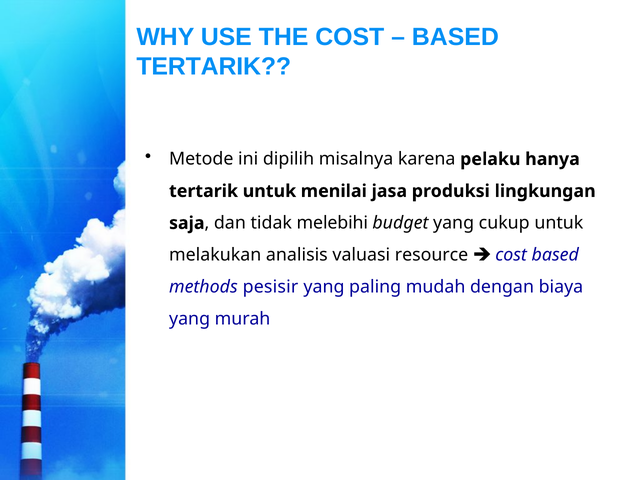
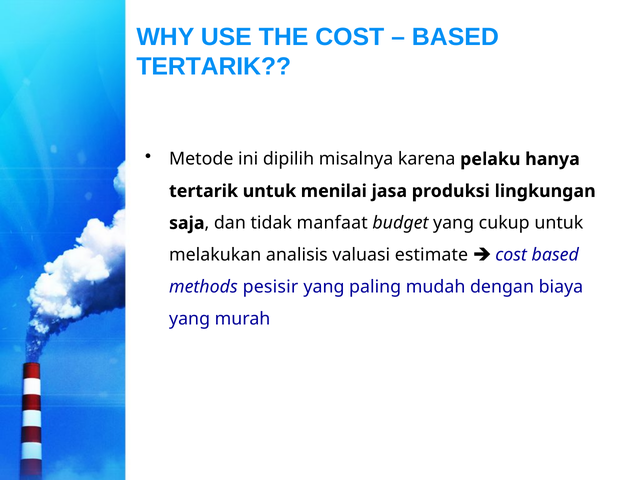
melebihi: melebihi -> manfaat
resource: resource -> estimate
